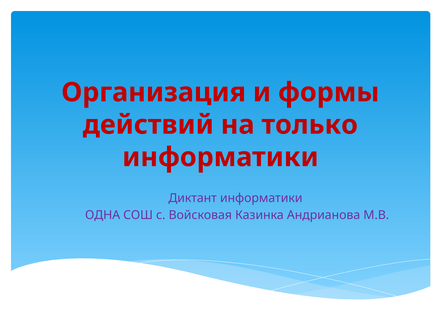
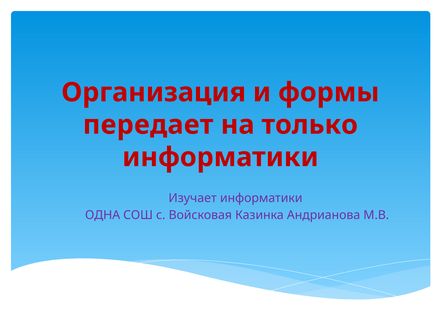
действий: действий -> передает
Диктант: Диктант -> Изучает
